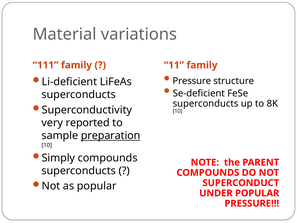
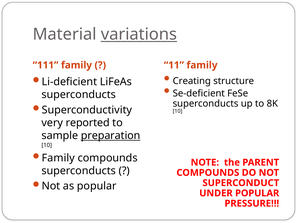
variations underline: none -> present
Pressure at (192, 81): Pressure -> Creating
Simply at (58, 158): Simply -> Family
